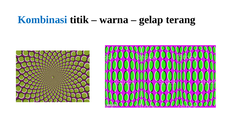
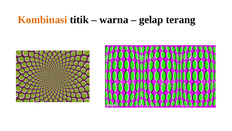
Kombinasi colour: blue -> orange
